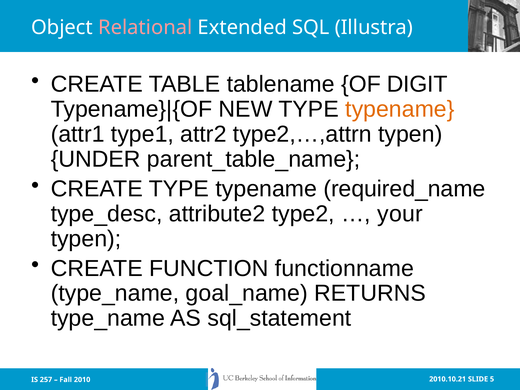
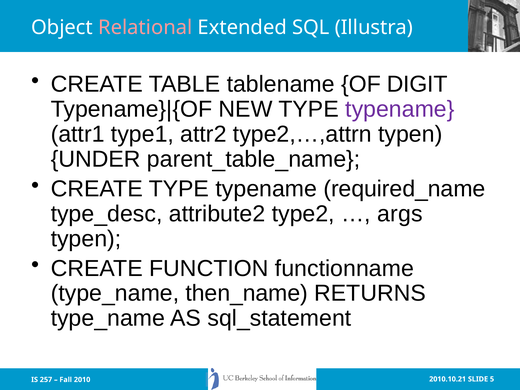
typename at (400, 109) colour: orange -> purple
your: your -> args
goal_name: goal_name -> then_name
